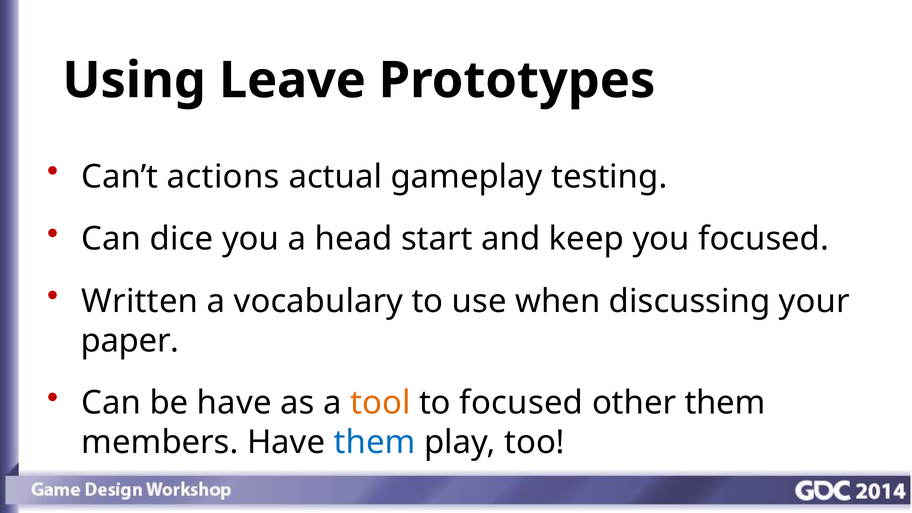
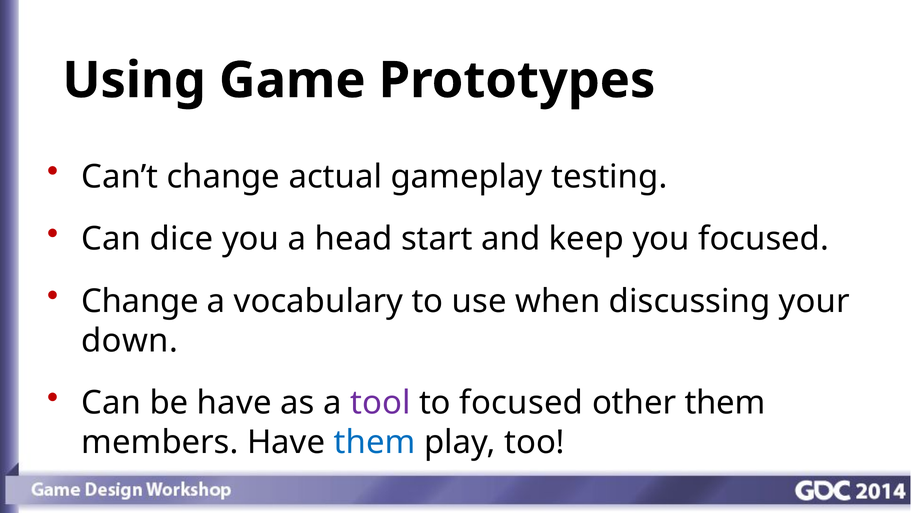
Leave: Leave -> Game
Can’t actions: actions -> change
Written at (140, 301): Written -> Change
paper: paper -> down
tool colour: orange -> purple
